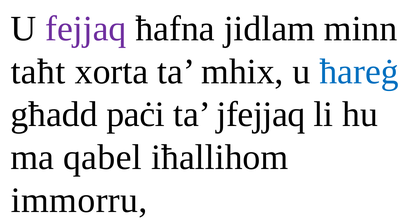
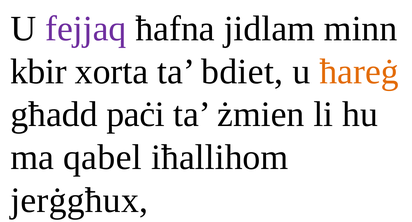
taħt: taħt -> kbir
mhix: mhix -> bdiet
ħareġ colour: blue -> orange
jfejjaq: jfejjaq -> żmien
immorru: immorru -> jerġgħux
